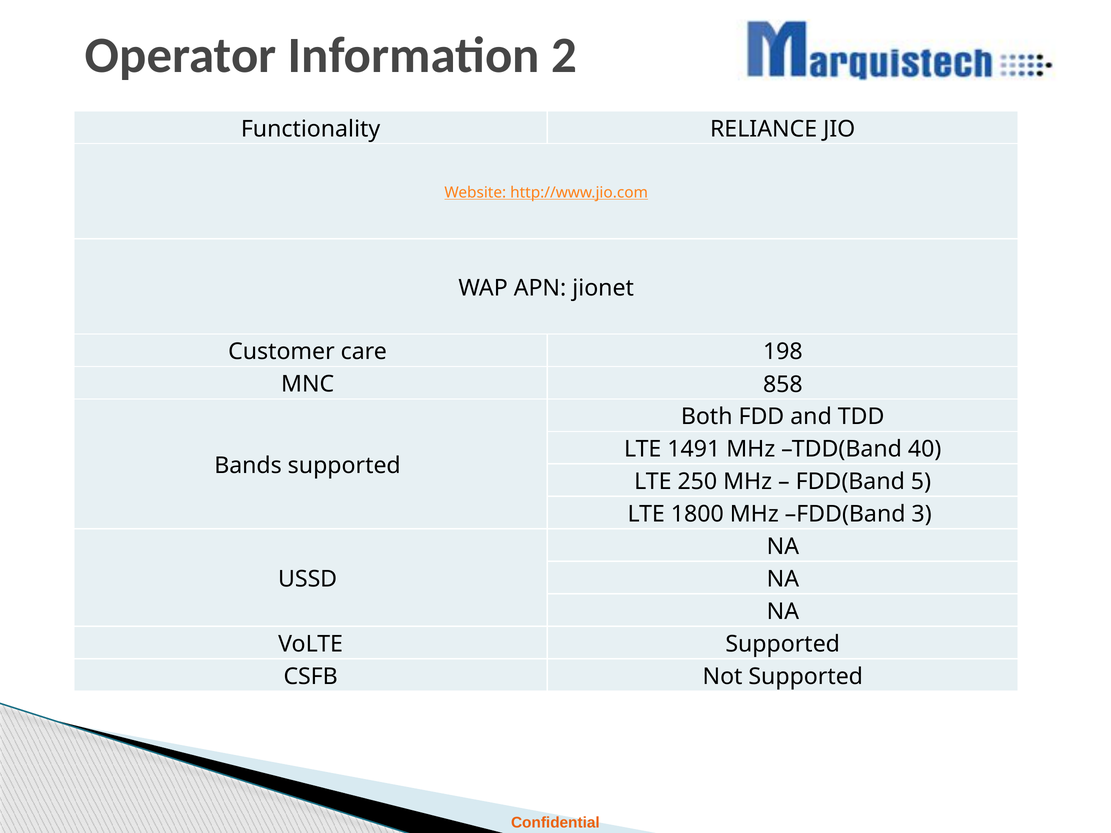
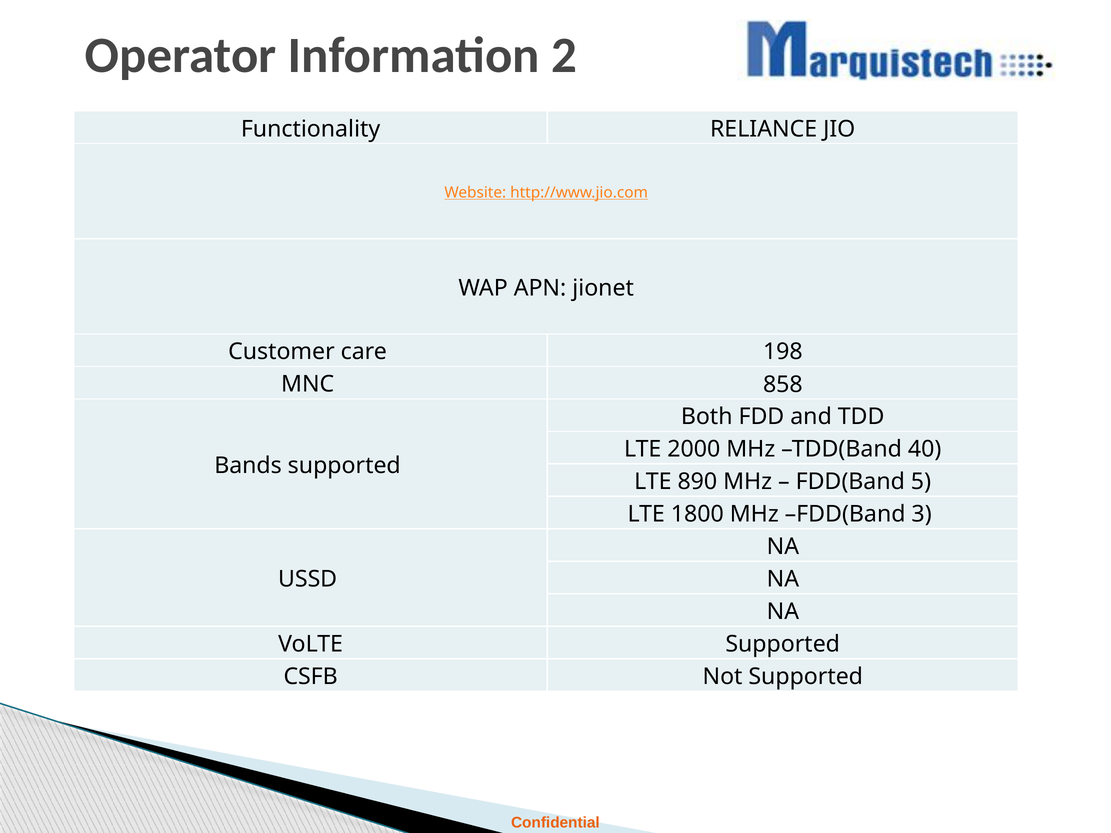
1491: 1491 -> 2000
250: 250 -> 890
